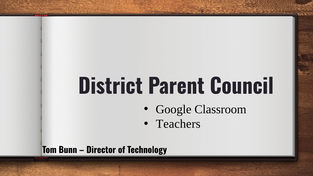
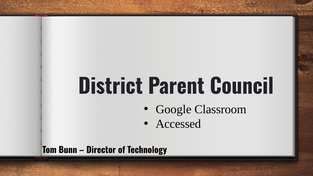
Teachers: Teachers -> Accessed
